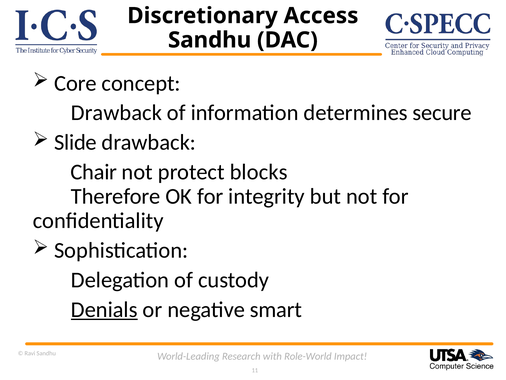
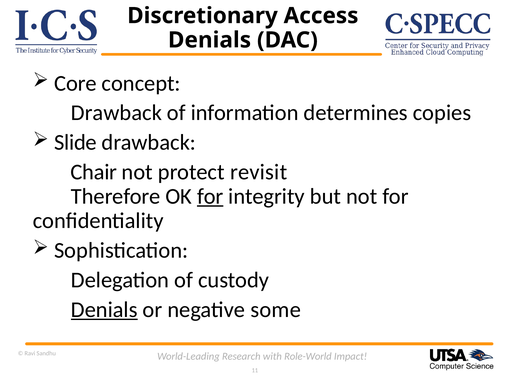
Sandhu at (210, 40): Sandhu -> Denials
secure: secure -> copies
blocks: blocks -> revisit
for at (210, 196) underline: none -> present
smart: smart -> some
